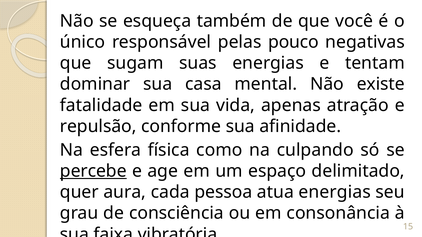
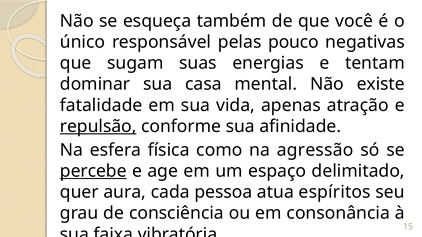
repulsão underline: none -> present
culpando: culpando -> agressão
atua energias: energias -> espíritos
